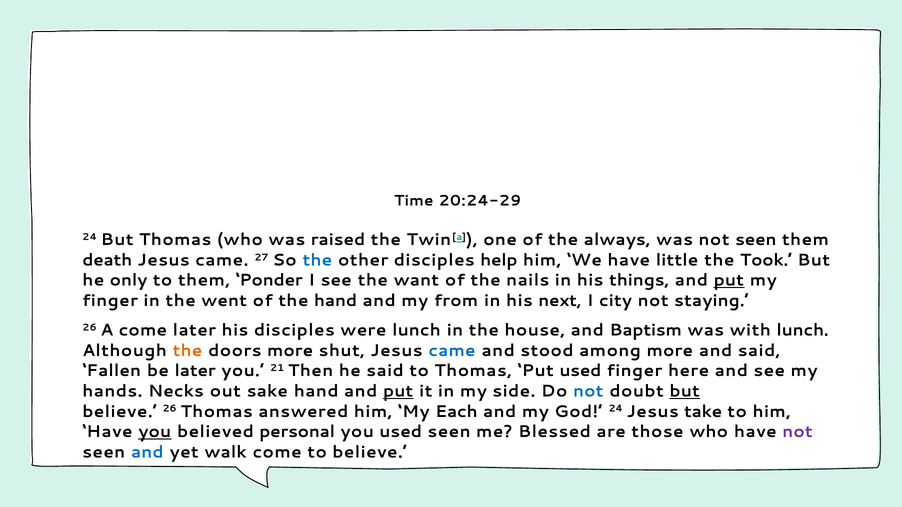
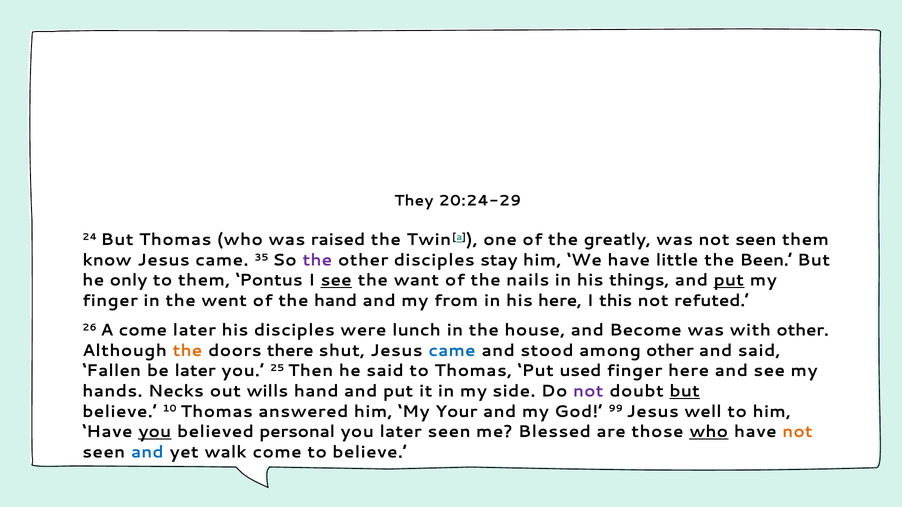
Time: Time -> They
always: always -> greatly
death: death -> know
27: 27 -> 35
the at (317, 260) colour: blue -> purple
help: help -> stay
Took: Took -> Been
Ponder: Ponder -> Pontus
see at (336, 281) underline: none -> present
his next: next -> here
city: city -> this
staying: staying -> refuted
Baptism: Baptism -> Become
with lunch: lunch -> other
doors more: more -> there
among more: more -> other
21: 21 -> 25
sake: sake -> wills
put at (398, 391) underline: present -> none
not at (588, 391) colour: blue -> purple
believe 26: 26 -> 10
Each: Each -> Your
God 24: 24 -> 99
take: take -> well
you used: used -> later
who at (709, 432) underline: none -> present
not at (798, 432) colour: purple -> orange
